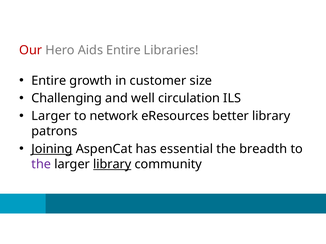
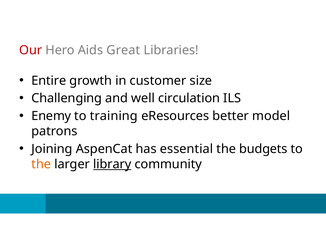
Aids Entire: Entire -> Great
Larger at (51, 116): Larger -> Enemy
network: network -> training
better library: library -> model
Joining underline: present -> none
breadth: breadth -> budgets
the at (41, 164) colour: purple -> orange
